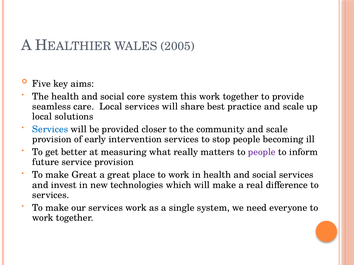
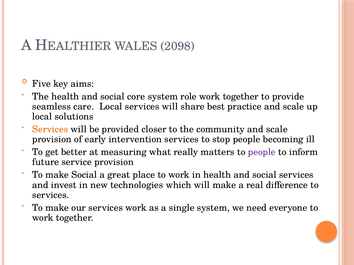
2005: 2005 -> 2098
this: this -> role
Services at (50, 130) colour: blue -> orange
make Great: Great -> Social
